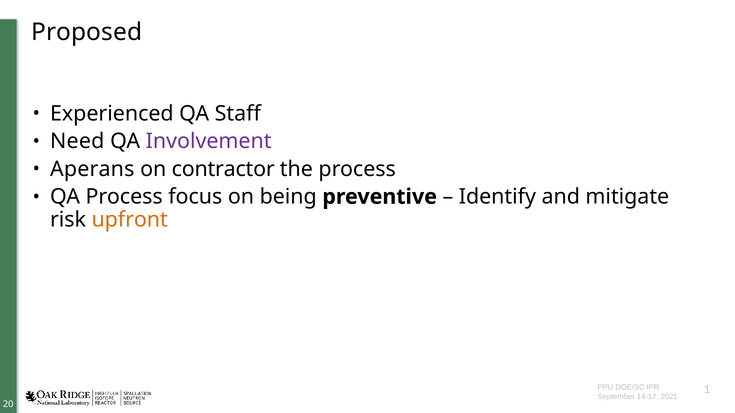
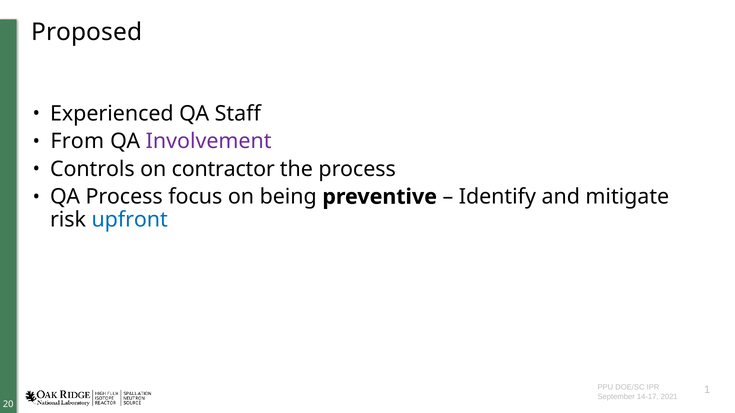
Need: Need -> From
Aperans: Aperans -> Controls
upfront colour: orange -> blue
